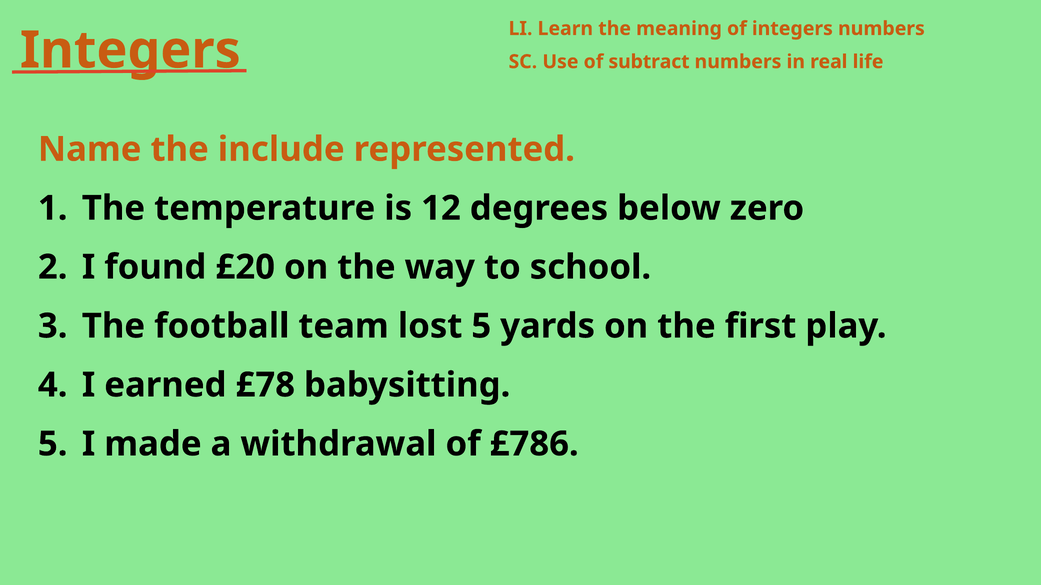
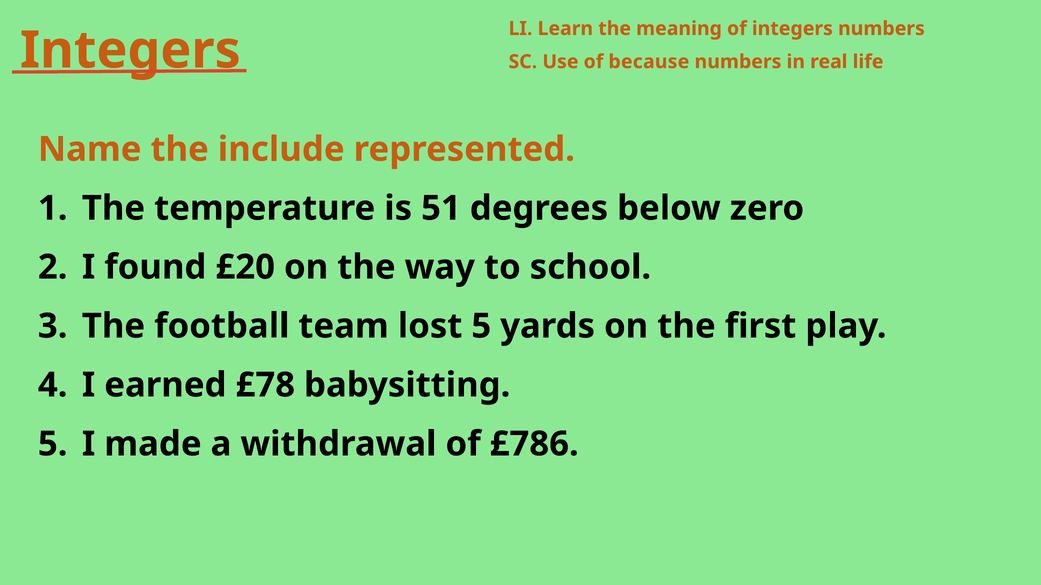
subtract: subtract -> because
12: 12 -> 51
